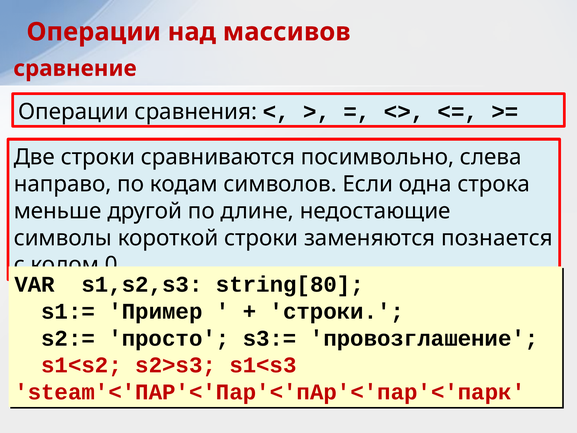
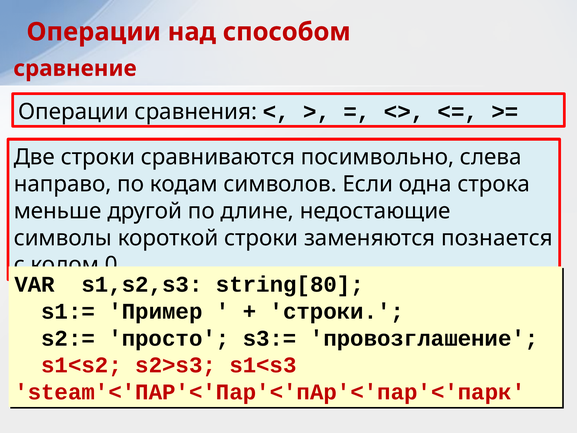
массивов: массивов -> способом
